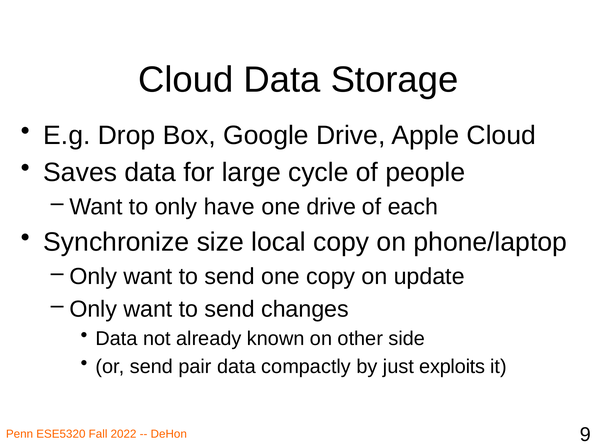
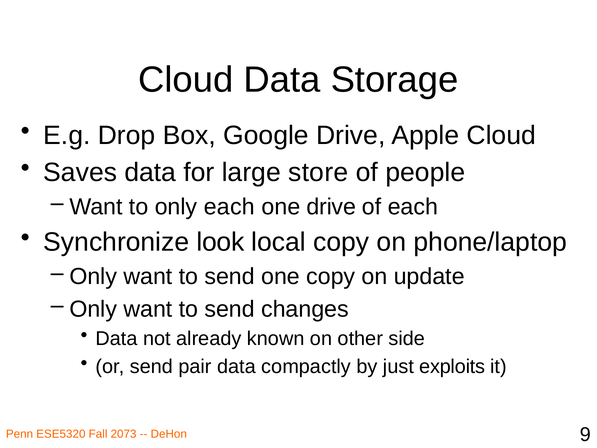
cycle: cycle -> store
only have: have -> each
size: size -> look
2022: 2022 -> 2073
